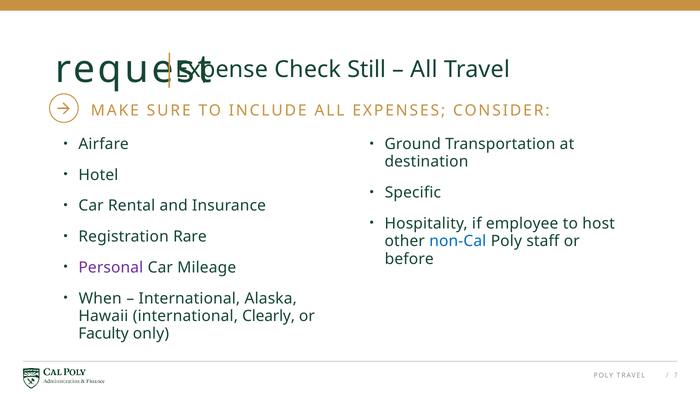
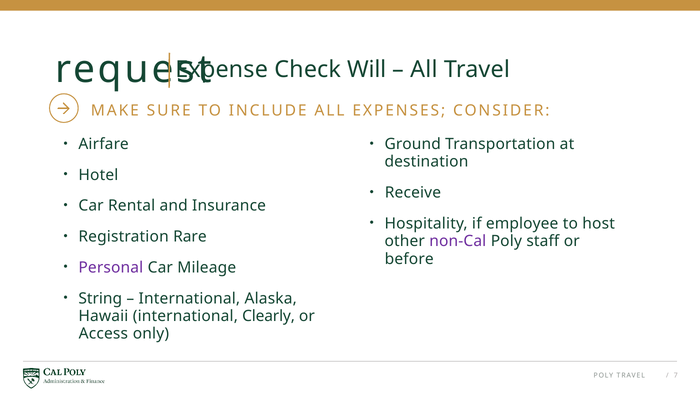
Still: Still -> Will
Specific: Specific -> Receive
non-Cal colour: blue -> purple
When: When -> String
Faculty: Faculty -> Access
